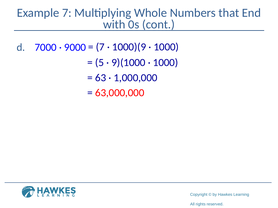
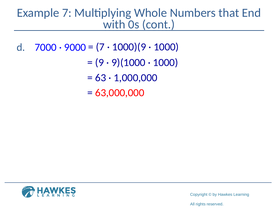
5: 5 -> 9
